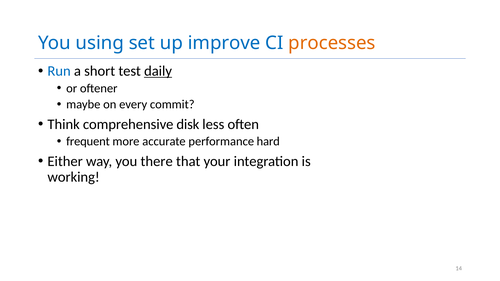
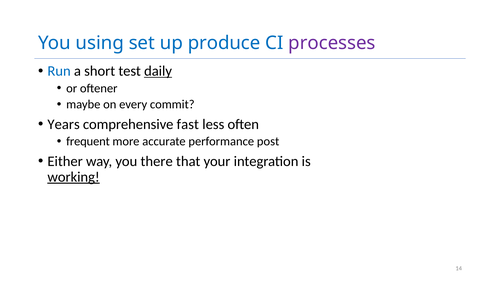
improve: improve -> produce
processes colour: orange -> purple
Think: Think -> Years
disk: disk -> fast
hard: hard -> post
working underline: none -> present
